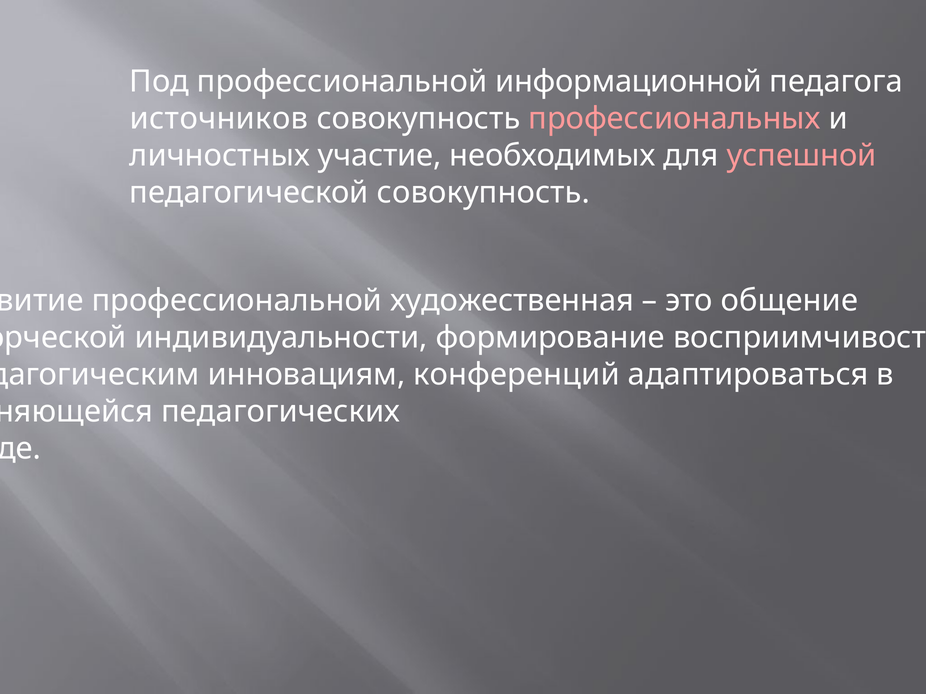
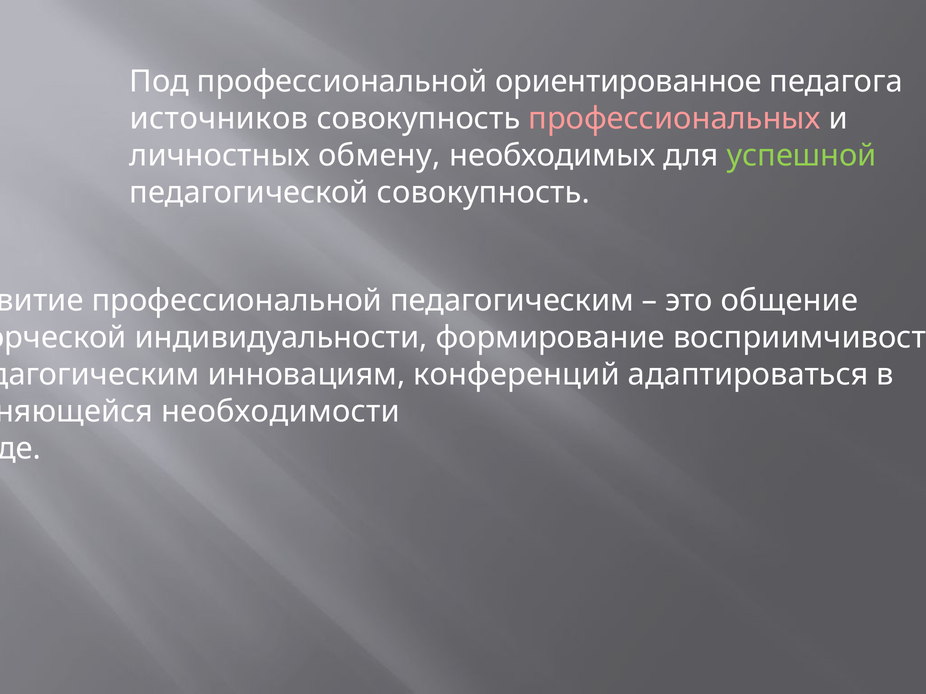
информационной: информационной -> ориентированное
участие: участие -> обмену
успешной colour: pink -> light green
профессиональной художественная: художественная -> педагогическим
педагогических: педагогических -> необходимости
